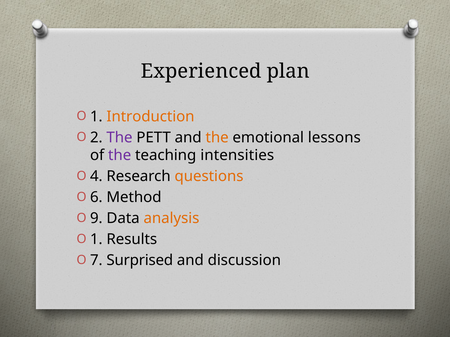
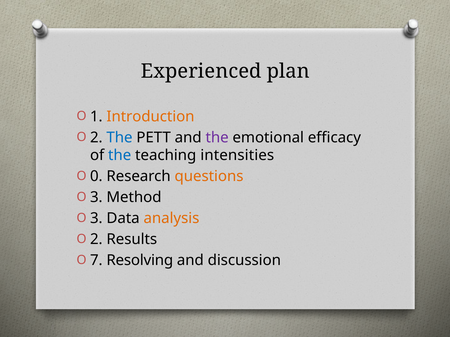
The at (119, 138) colour: purple -> blue
the at (217, 138) colour: orange -> purple
lessons: lessons -> efficacy
the at (120, 156) colour: purple -> blue
4: 4 -> 0
6 at (96, 198): 6 -> 3
9 at (96, 219): 9 -> 3
1 at (96, 240): 1 -> 2
Surprised: Surprised -> Resolving
